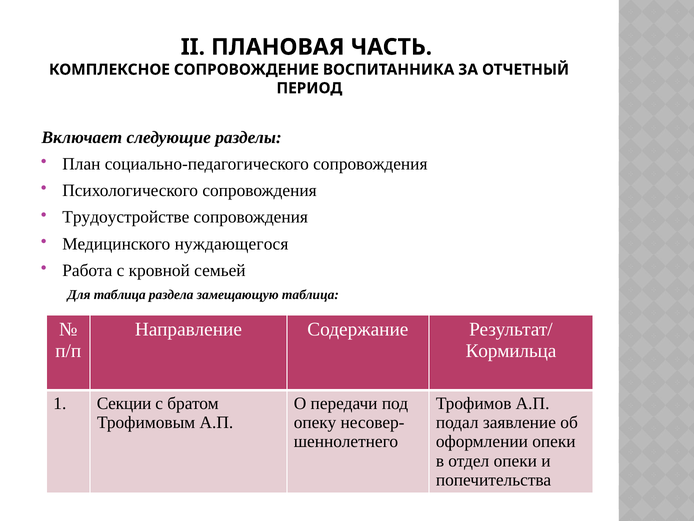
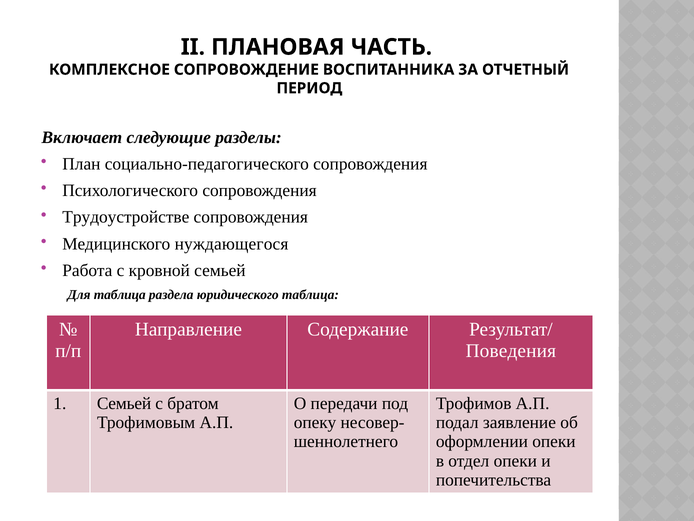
замещающую: замещающую -> юридического
Кормильца: Кормильца -> Поведения
1 Секции: Секции -> Семьей
